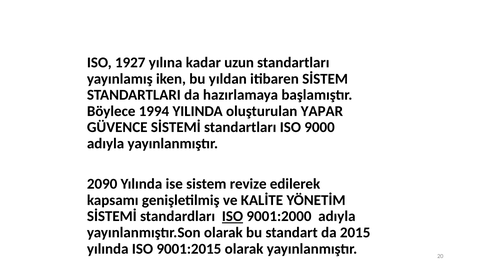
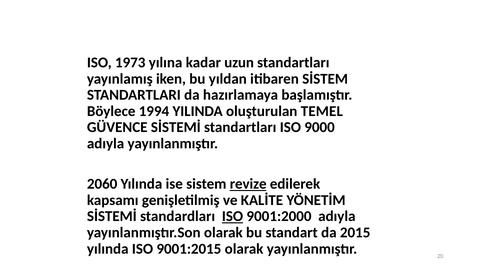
1927: 1927 -> 1973
YAPAR: YAPAR -> TEMEL
2090: 2090 -> 2060
revize underline: none -> present
